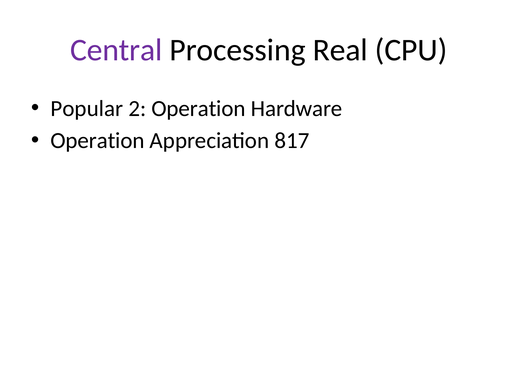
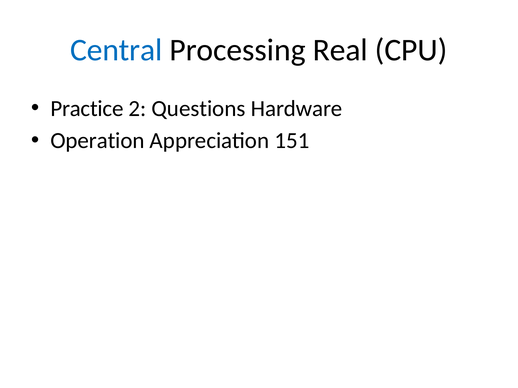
Central colour: purple -> blue
Popular: Popular -> Practice
2 Operation: Operation -> Questions
817: 817 -> 151
